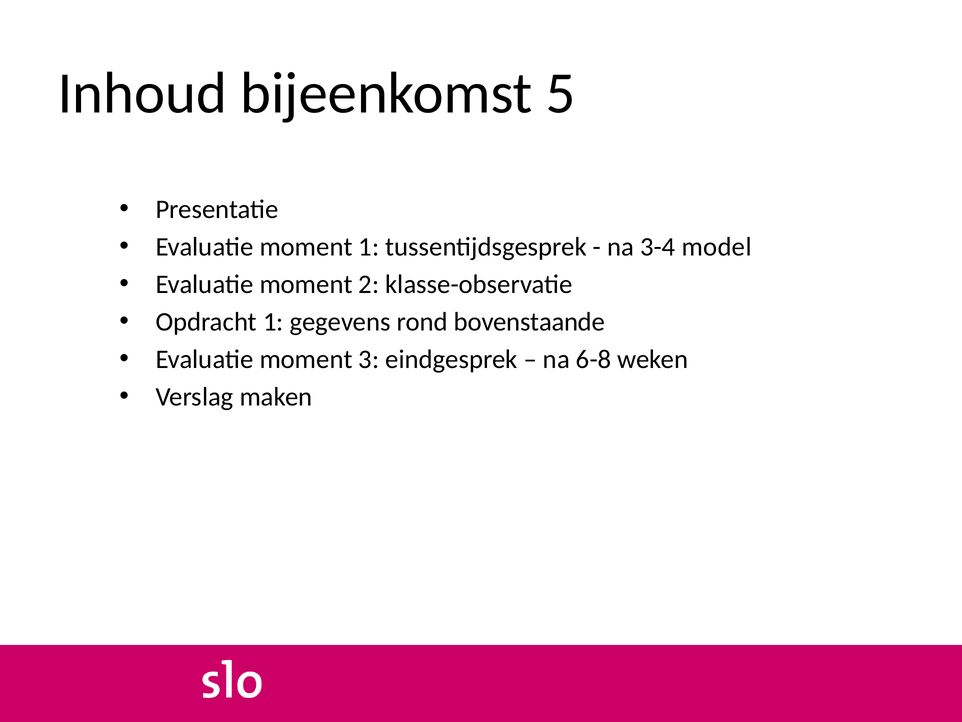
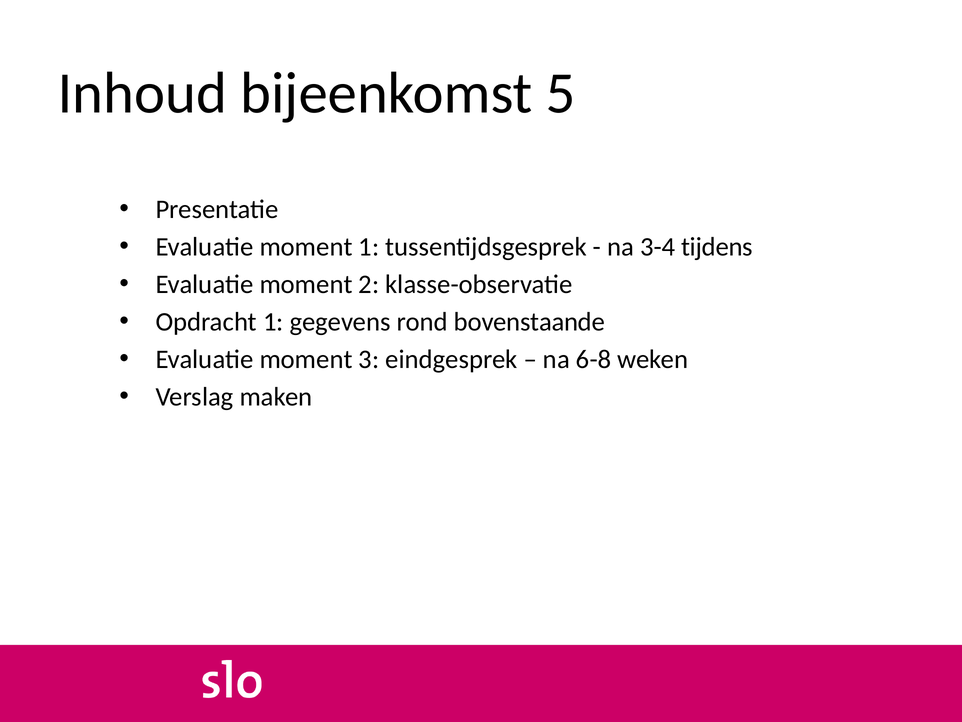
model: model -> tijdens
